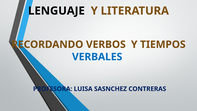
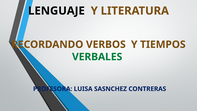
VERBALES colour: blue -> green
